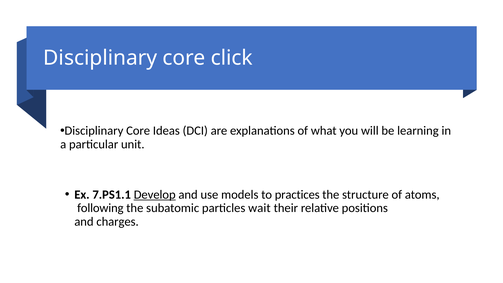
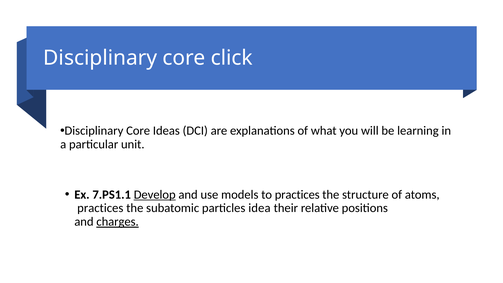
following at (100, 208): following -> practices
wait: wait -> idea
charges underline: none -> present
